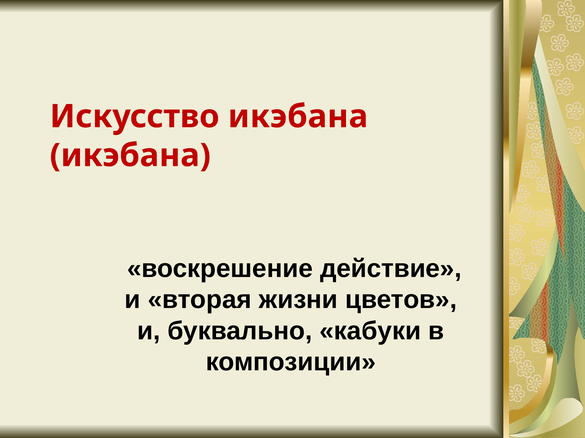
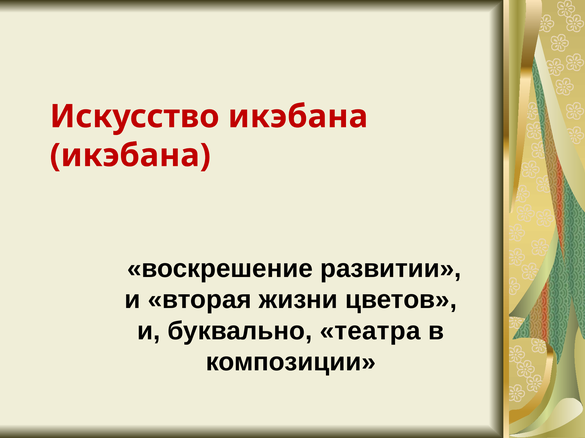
действие: действие -> развитии
кабуки: кабуки -> театра
